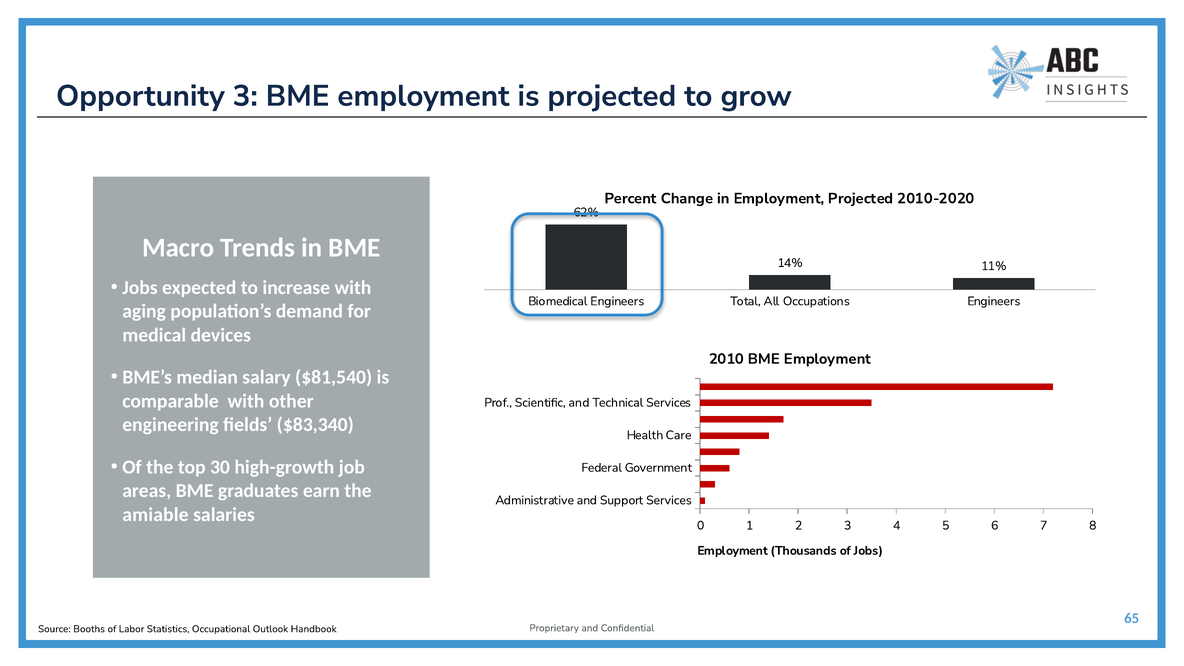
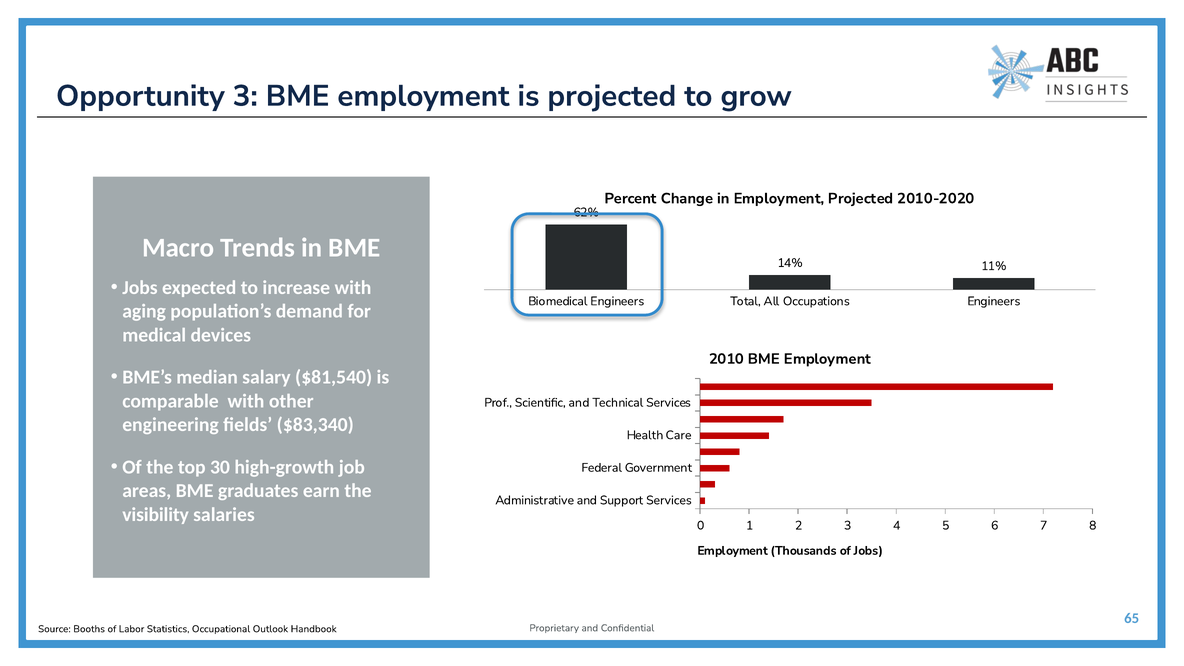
amiable: amiable -> visibility
